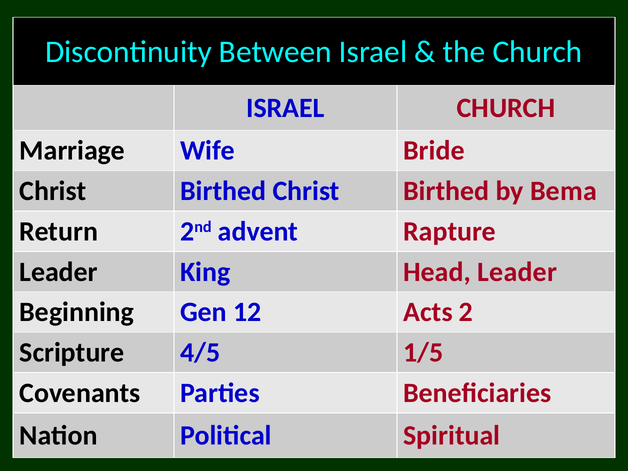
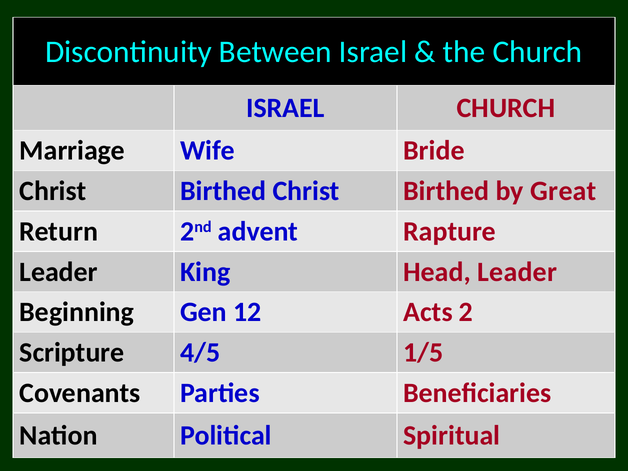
Bema: Bema -> Great
